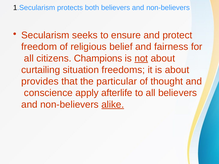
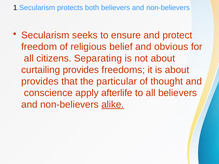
fairness: fairness -> obvious
Champions: Champions -> Separating
not underline: present -> none
curtailing situation: situation -> provides
